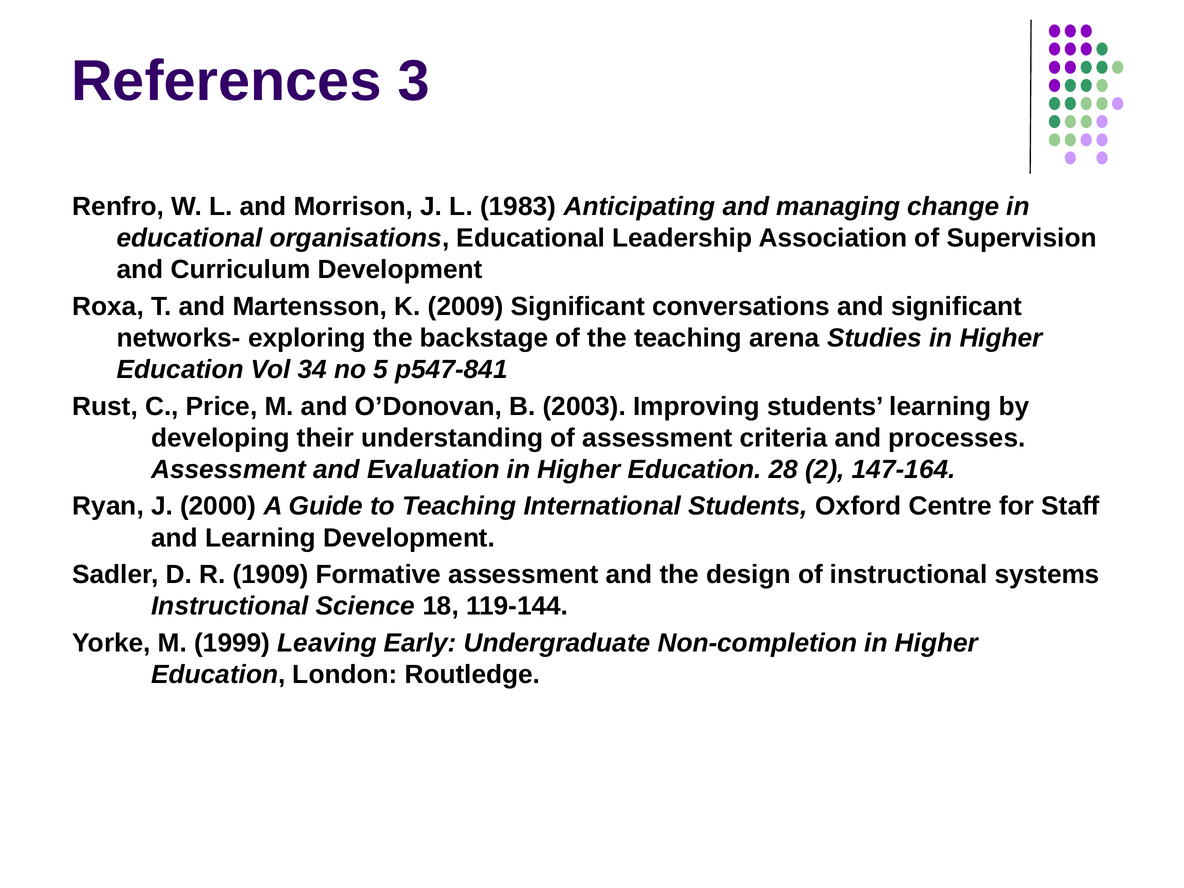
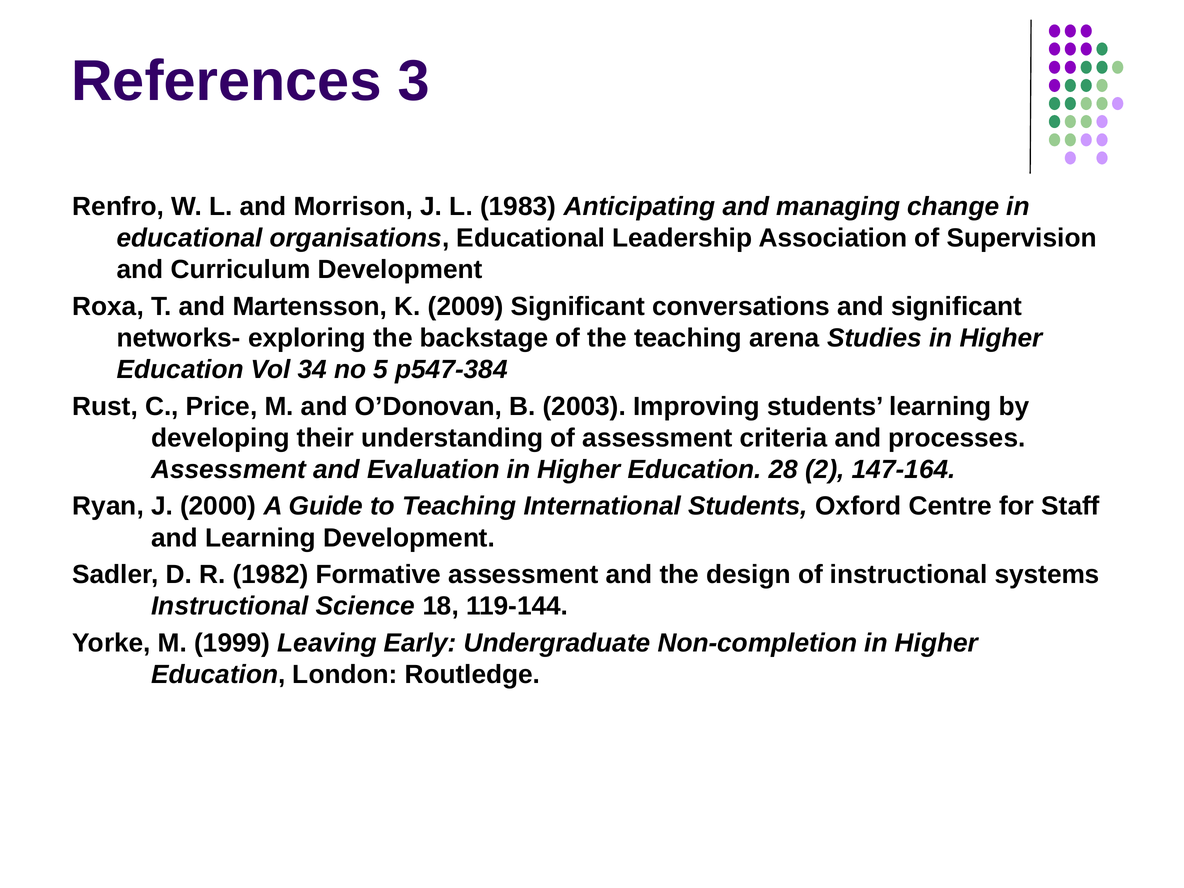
p547-841: p547-841 -> p547-384
1909: 1909 -> 1982
